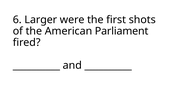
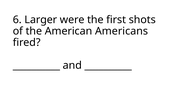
Parliament: Parliament -> Americans
